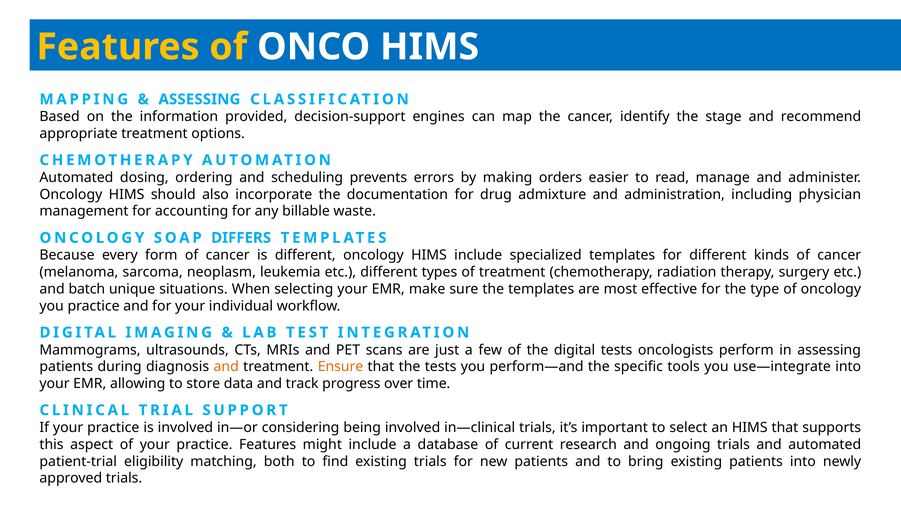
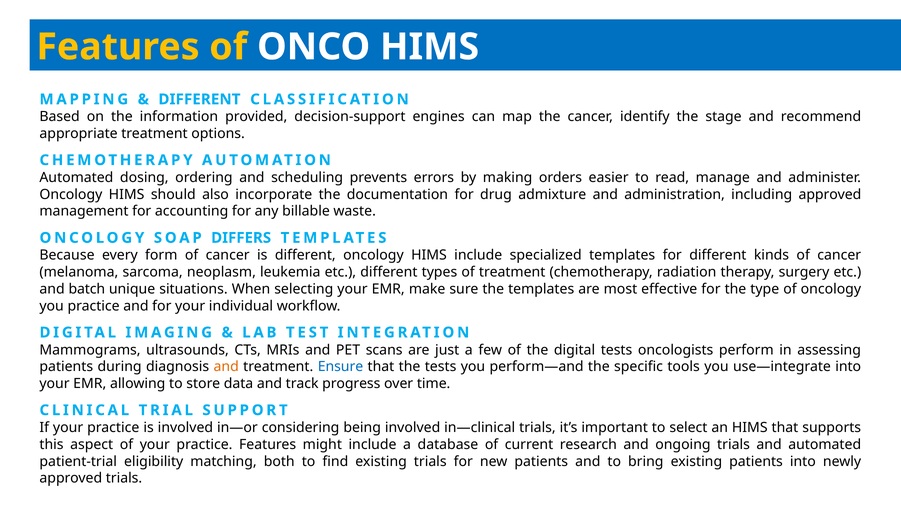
ASSESSING at (199, 99): ASSESSING -> DIFFERENT
including physician: physician -> approved
Ensure colour: orange -> blue
